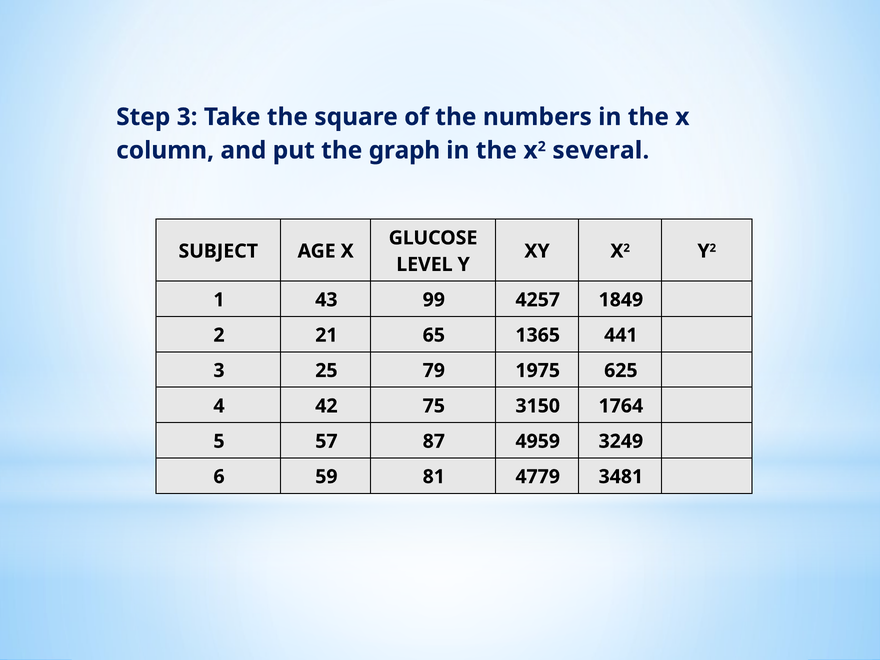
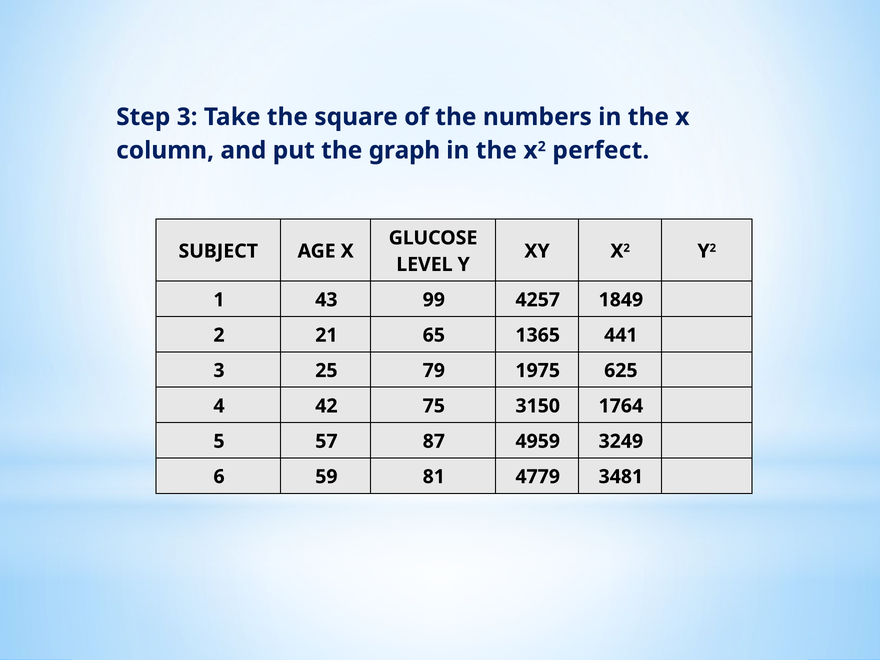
several: several -> perfect
